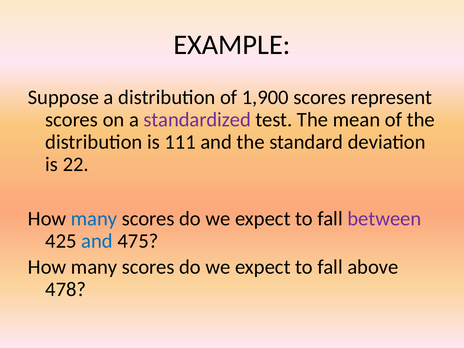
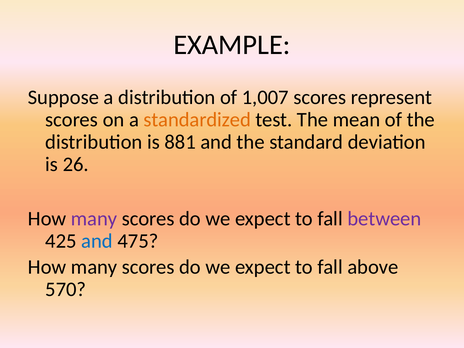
1,900: 1,900 -> 1,007
standardized colour: purple -> orange
111: 111 -> 881
22: 22 -> 26
many at (94, 219) colour: blue -> purple
478: 478 -> 570
